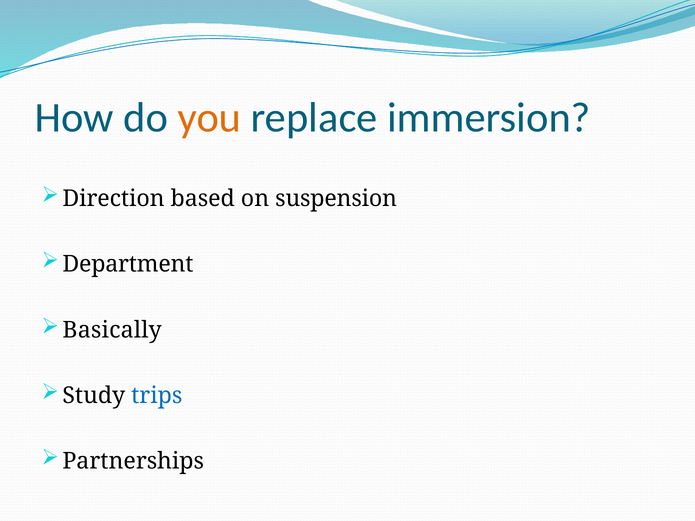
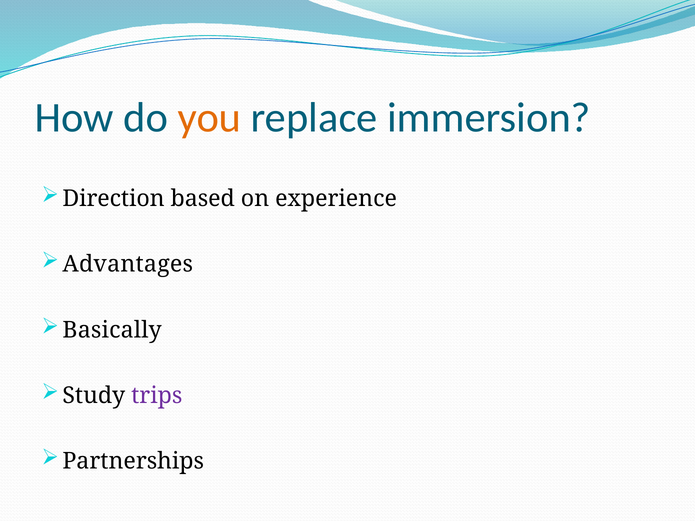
suspension: suspension -> experience
Department: Department -> Advantages
trips colour: blue -> purple
